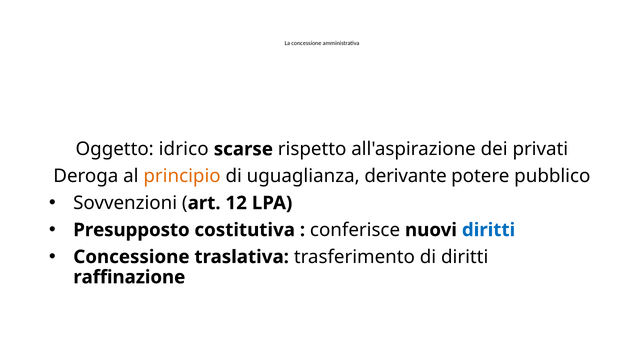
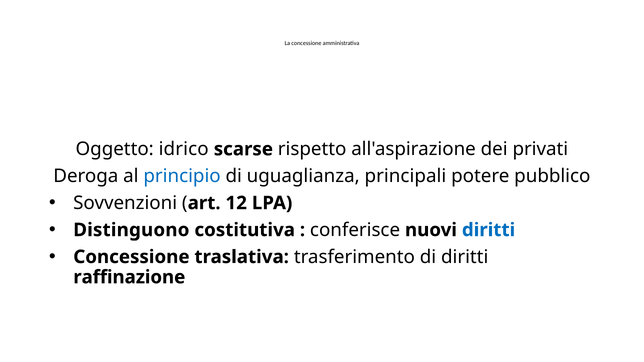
principio colour: orange -> blue
derivante: derivante -> principali
Presupposto: Presupposto -> Distinguono
